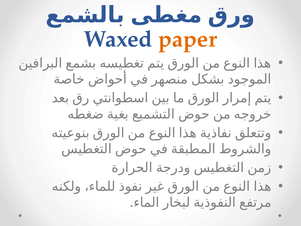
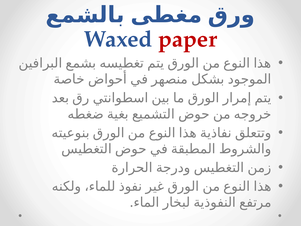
paper colour: orange -> red
